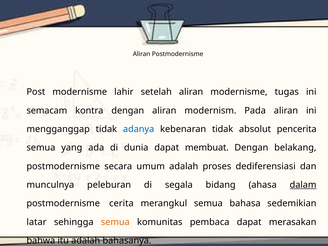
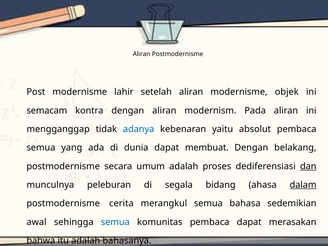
tugas: tugas -> objek
kebenaran tidak: tidak -> yaitu
absolut pencerita: pencerita -> pembaca
dan underline: none -> present
latar: latar -> awal
semua at (115, 222) colour: orange -> blue
